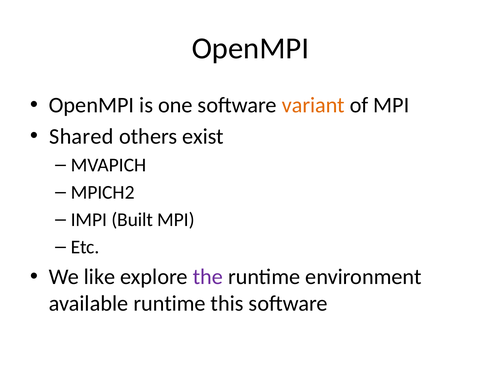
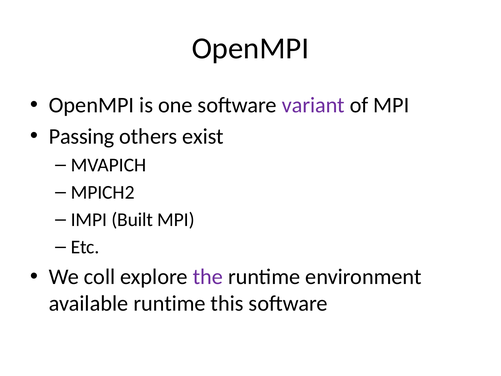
variant colour: orange -> purple
Shared: Shared -> Passing
like: like -> coll
